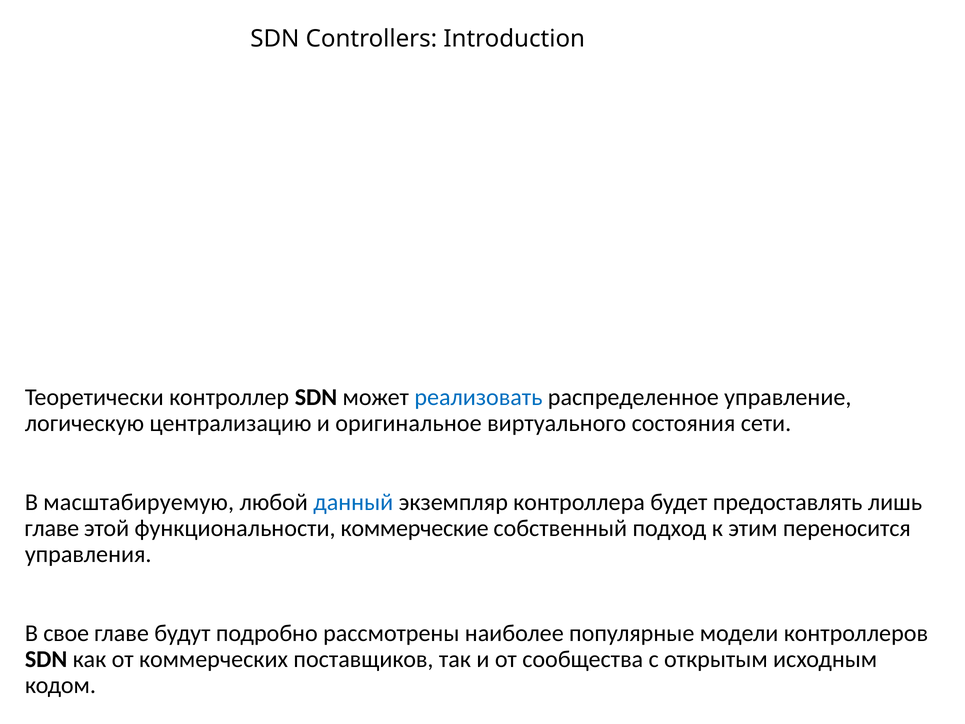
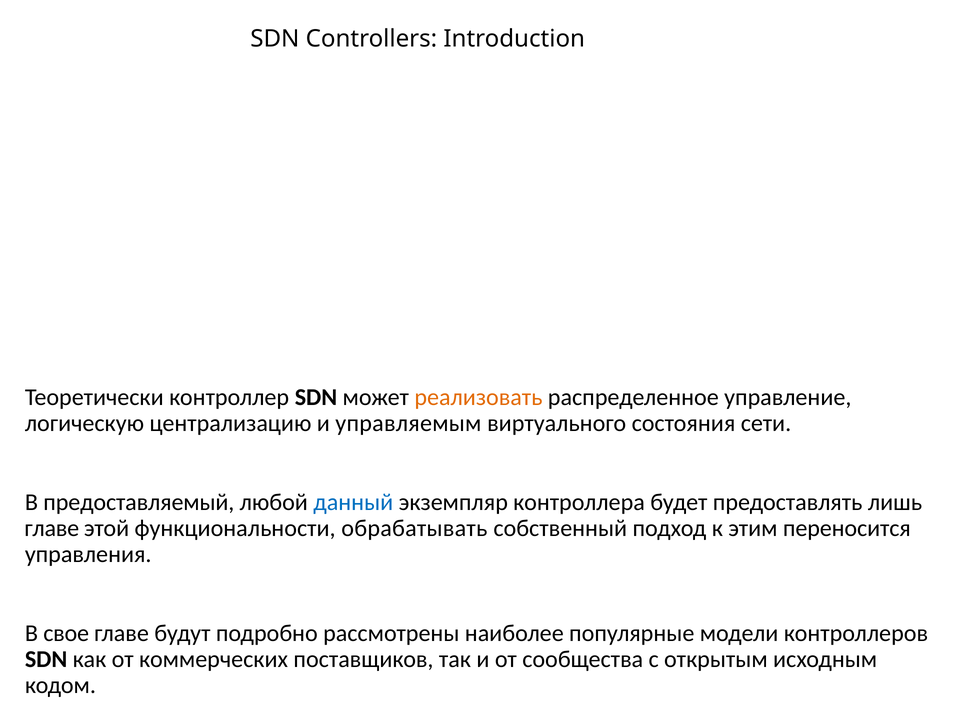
реализовать colour: blue -> orange
оригинальное: оригинальное -> управляемым
масштабируемую: масштабируемую -> предоставляемый
коммерческие: коммерческие -> обрабатывать
